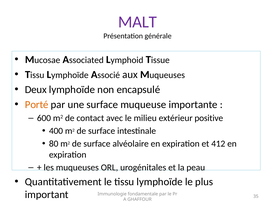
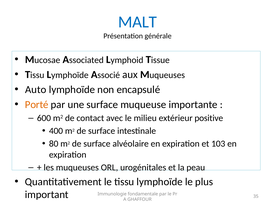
MALT colour: purple -> blue
Deux: Deux -> Auto
412: 412 -> 103
